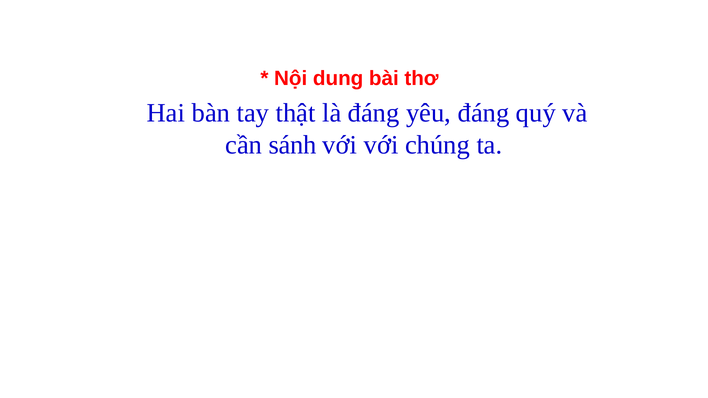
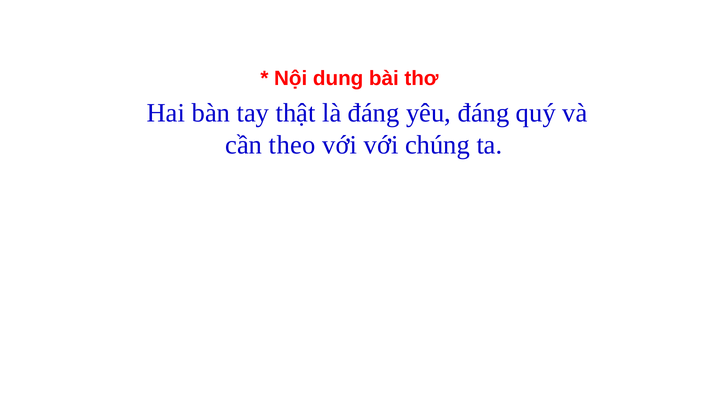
sánh: sánh -> theo
